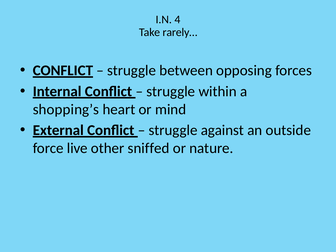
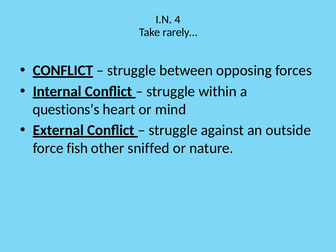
shopping’s: shopping’s -> questions’s
live: live -> fish
